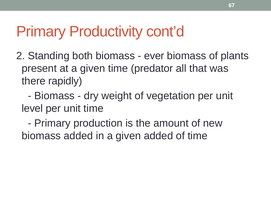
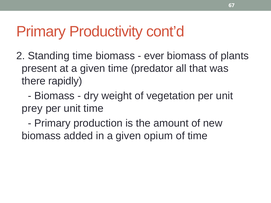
Standing both: both -> time
level: level -> prey
given added: added -> opium
